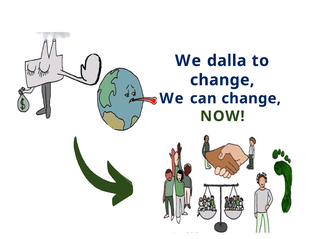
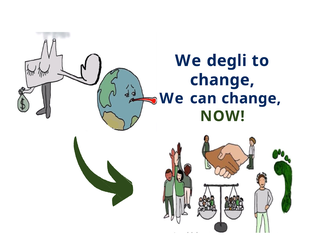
dalla: dalla -> degli
